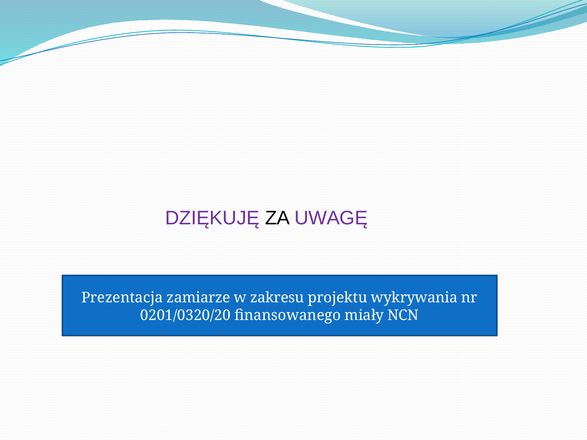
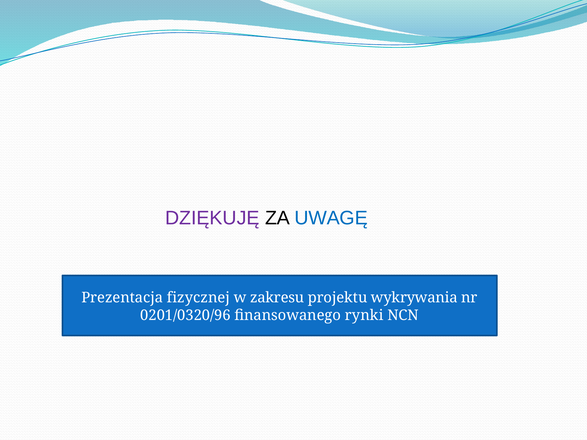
UWAGĘ colour: purple -> blue
zamiarze: zamiarze -> fizycznej
0201/0320/20: 0201/0320/20 -> 0201/0320/96
miały: miały -> rynki
